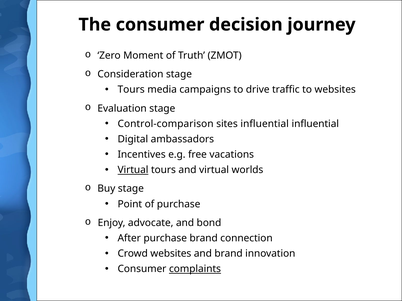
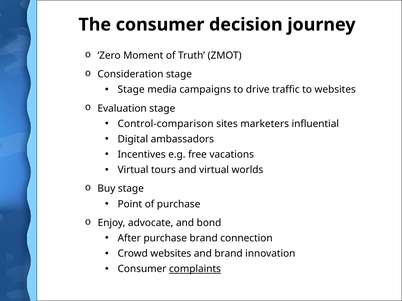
Tours at (131, 90): Tours -> Stage
sites influential: influential -> marketers
Virtual at (133, 170) underline: present -> none
